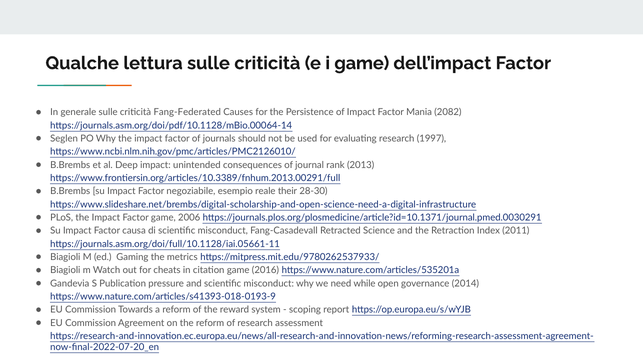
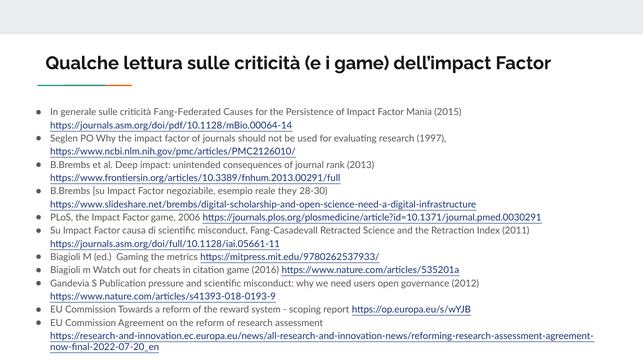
2082: 2082 -> 2015
their: their -> they
while: while -> users
2014: 2014 -> 2012
